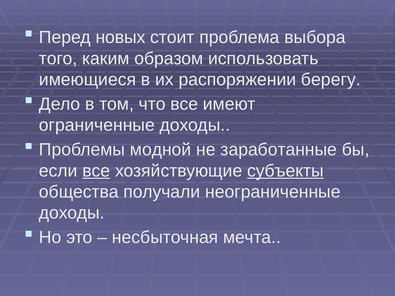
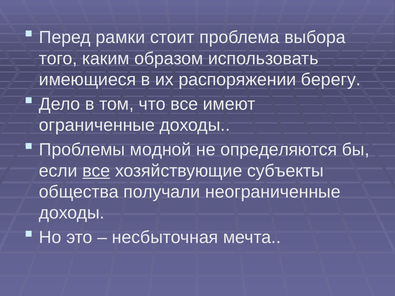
новых: новых -> рамки
заработанные: заработанные -> определяются
субъекты underline: present -> none
